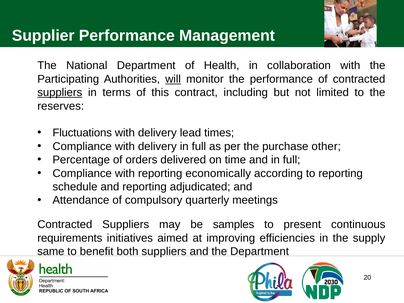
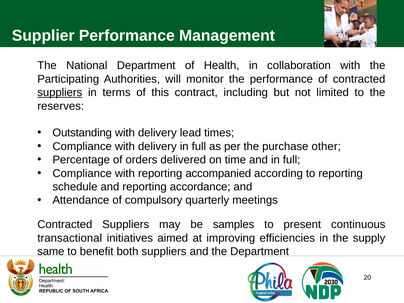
will underline: present -> none
Fluctuations: Fluctuations -> Outstanding
economically: economically -> accompanied
adjudicated: adjudicated -> accordance
requirements: requirements -> transactional
